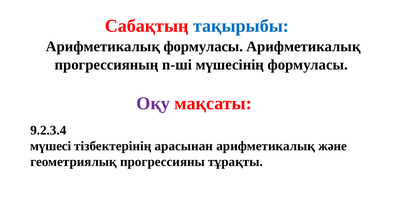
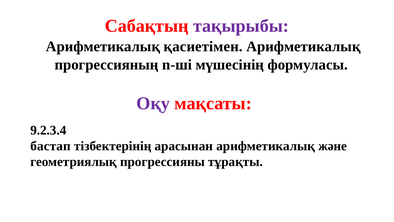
тақырыбы colour: blue -> purple
Арифметикалық формуласы: формуласы -> қасиетімен
мүшесі: мүшесі -> бастап
